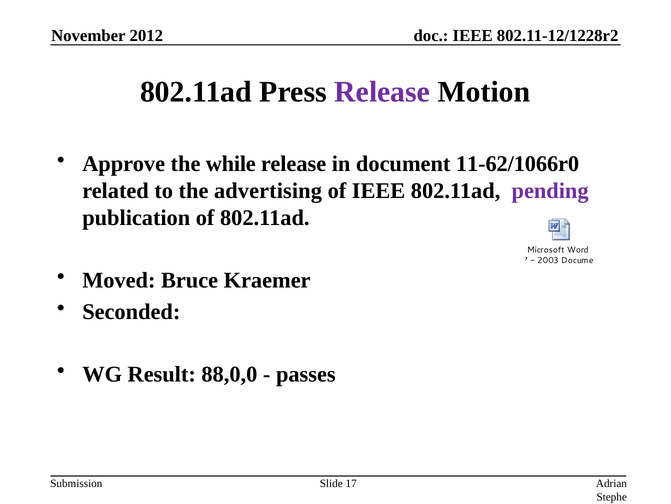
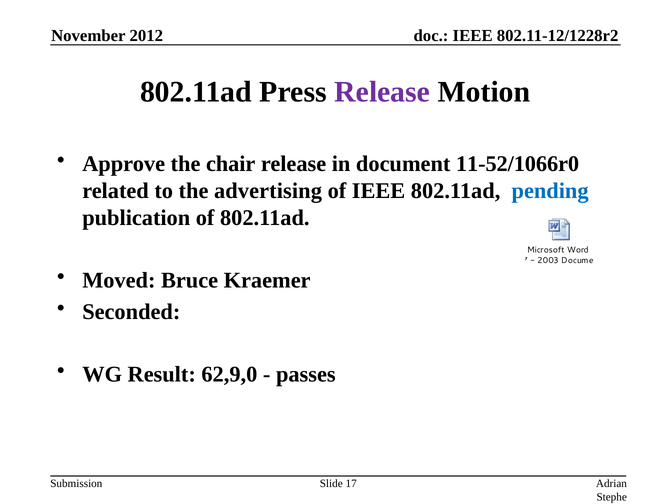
while: while -> chair
11-62/1066r0: 11-62/1066r0 -> 11-52/1066r0
pending colour: purple -> blue
88,0,0: 88,0,0 -> 62,9,0
